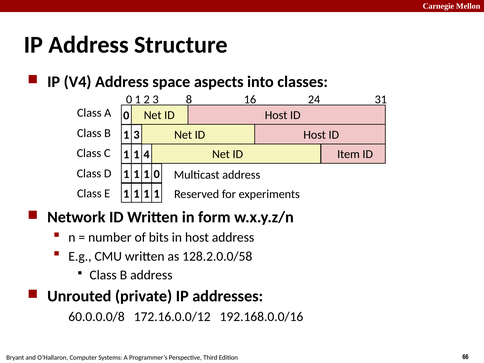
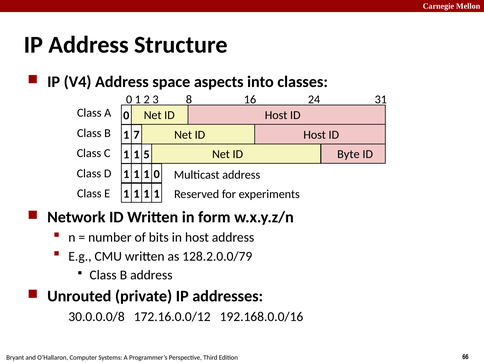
1 3: 3 -> 7
Item: Item -> Byte
4: 4 -> 5
128.2.0.0/58: 128.2.0.0/58 -> 128.2.0.0/79
60.0.0.0/8: 60.0.0.0/8 -> 30.0.0.0/8
